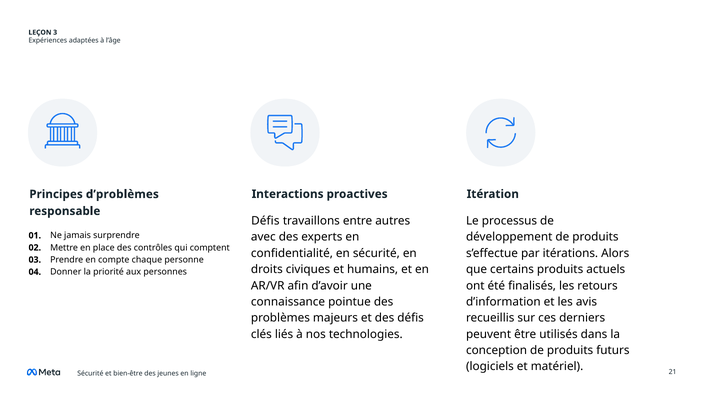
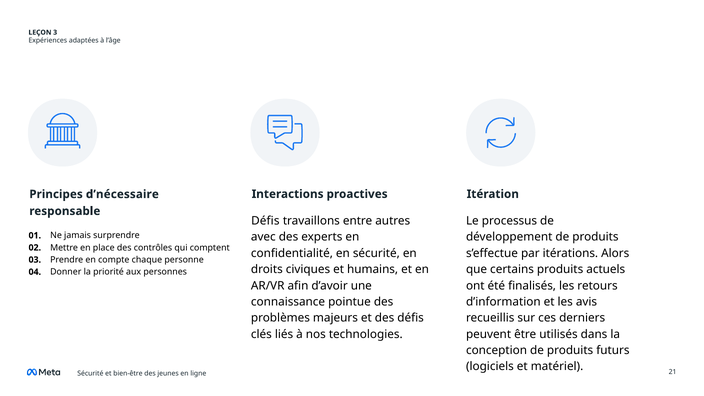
d’problèmes: d’problèmes -> d’nécessaire
